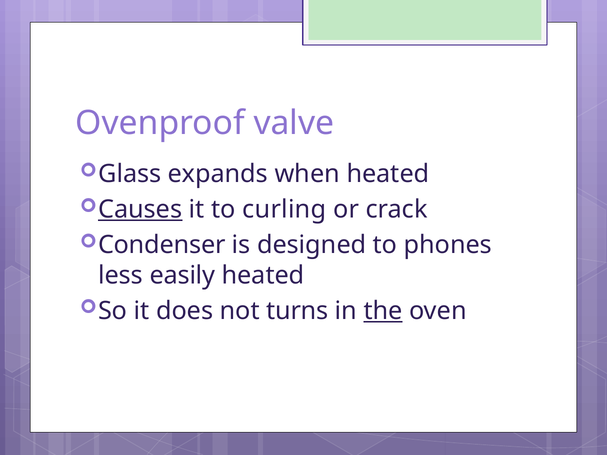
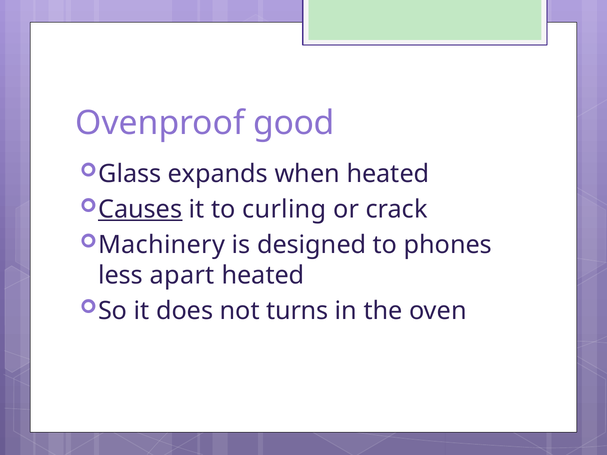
valve: valve -> good
Condenser: Condenser -> Machinery
easily: easily -> apart
the underline: present -> none
